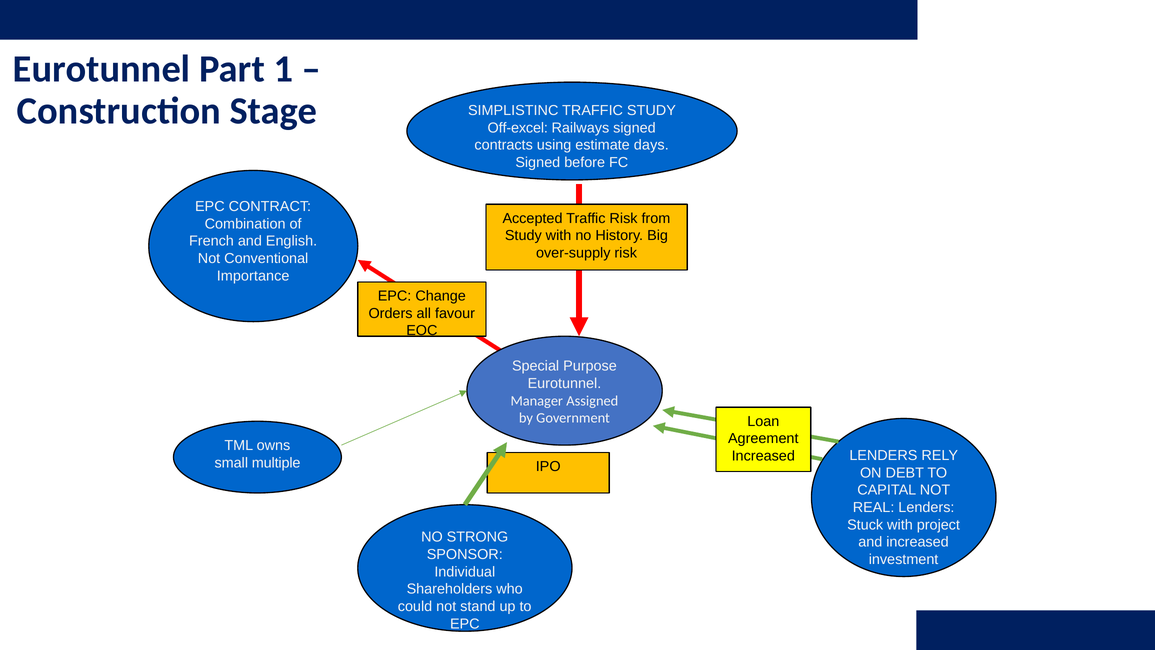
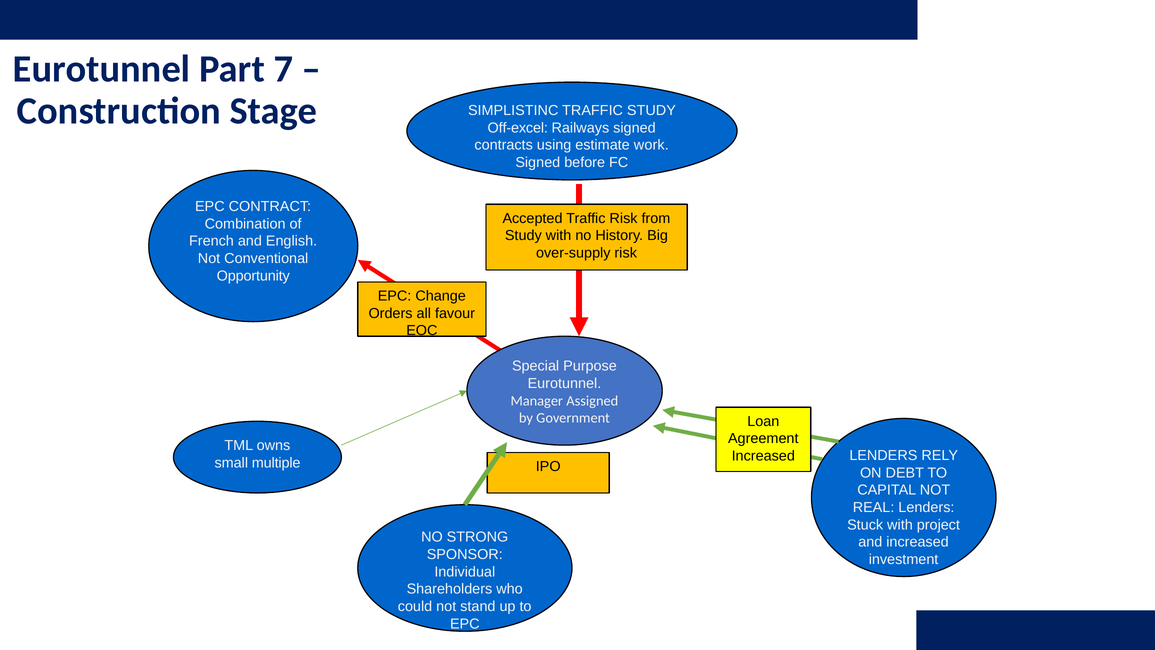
1: 1 -> 7
days: days -> work
Importance: Importance -> Opportunity
